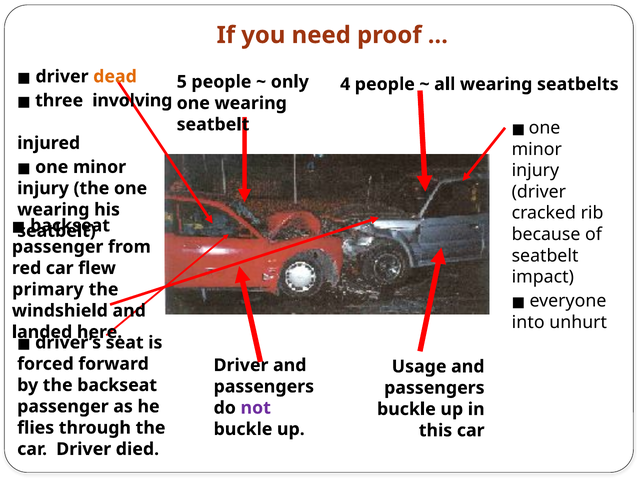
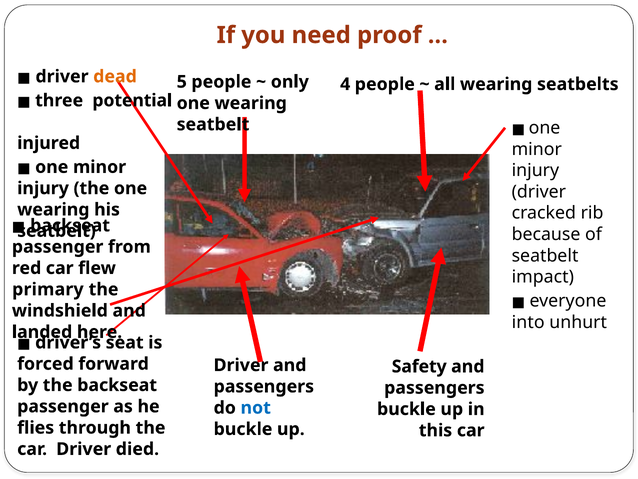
involving: involving -> potential
Usage: Usage -> Safety
not colour: purple -> blue
